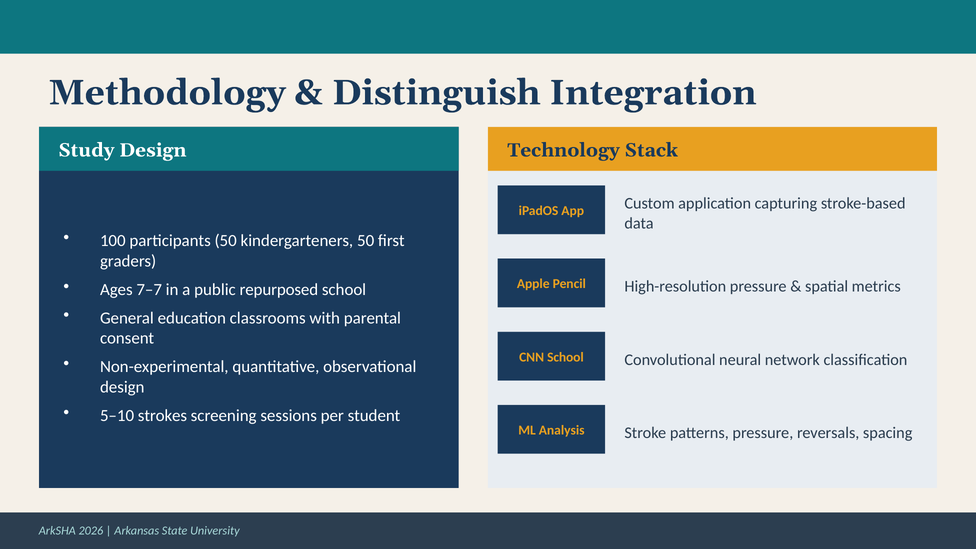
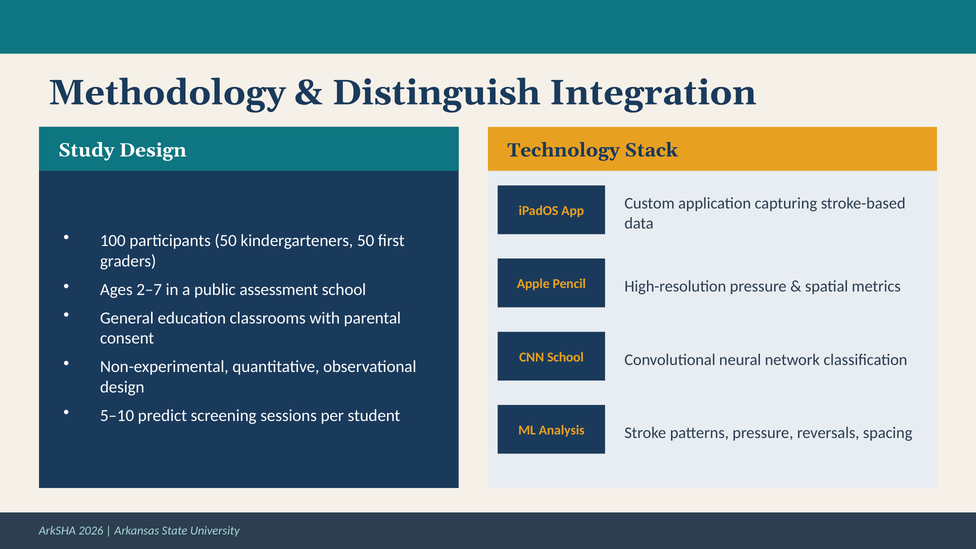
7–7: 7–7 -> 2–7
repurposed: repurposed -> assessment
strokes: strokes -> predict
